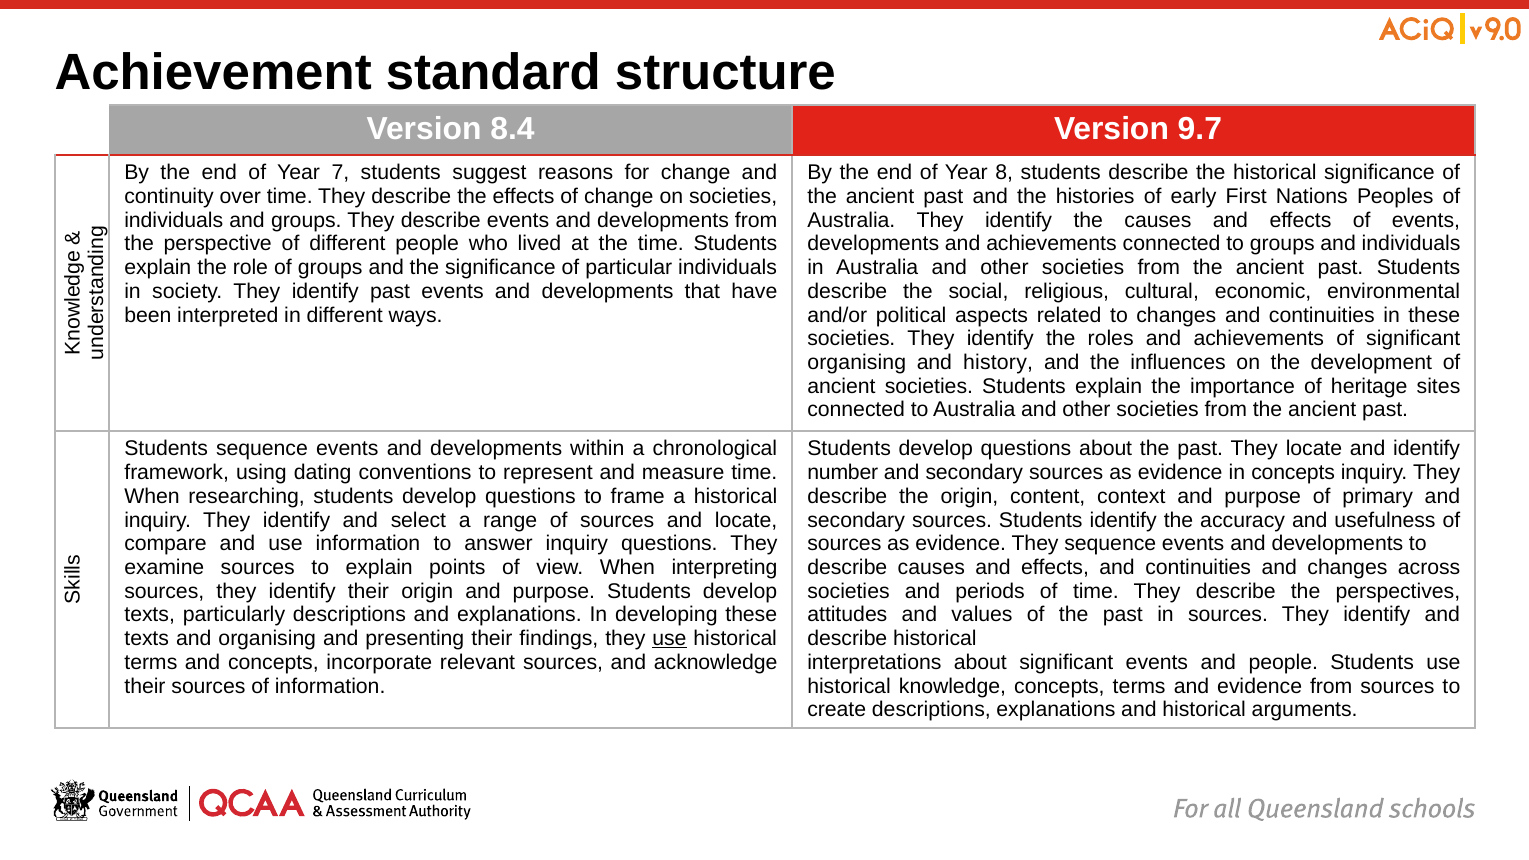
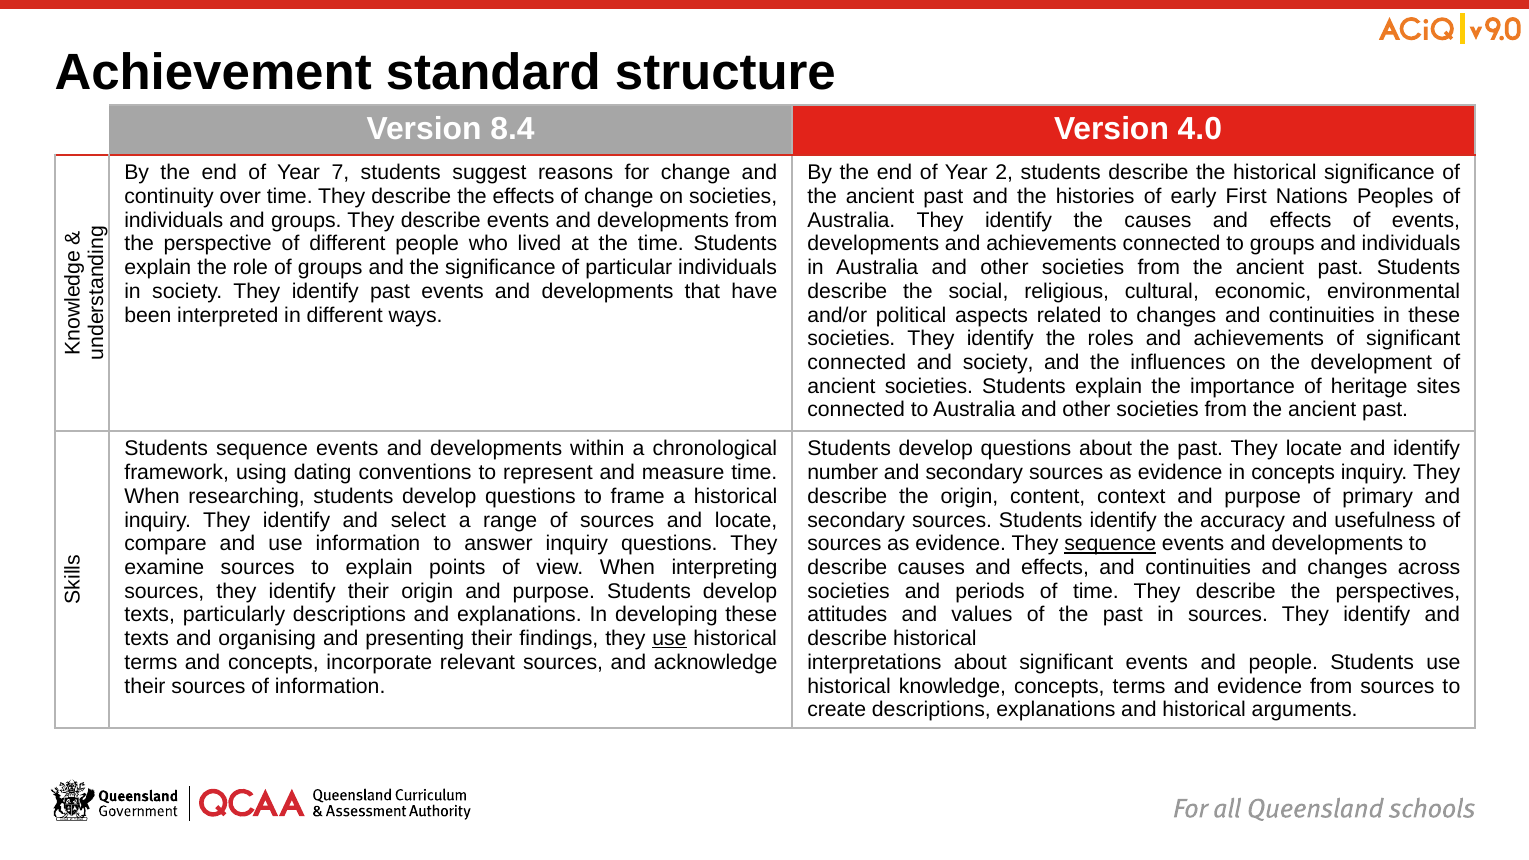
9.7: 9.7 -> 4.0
8: 8 -> 2
organising at (857, 363): organising -> connected
and history: history -> society
sequence at (1110, 544) underline: none -> present
